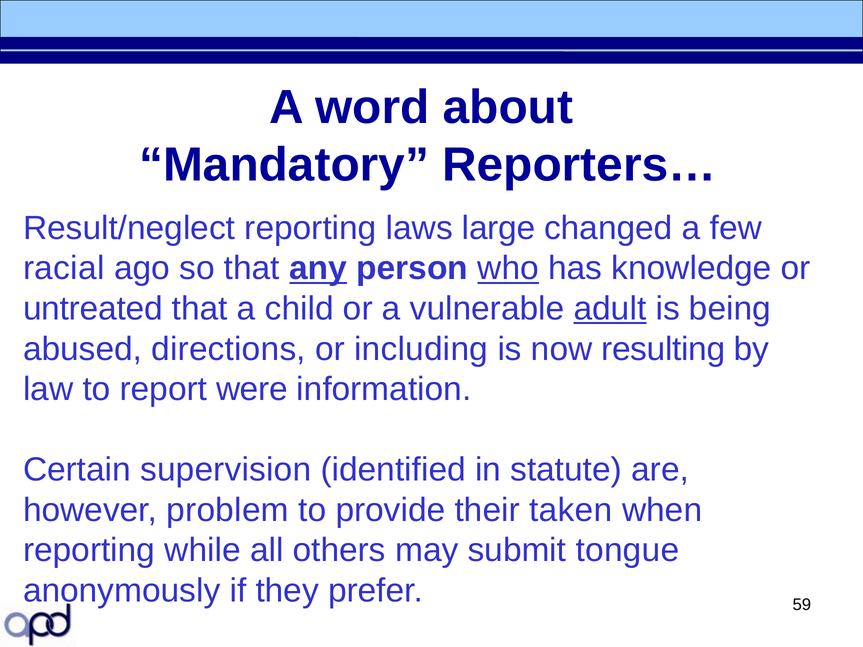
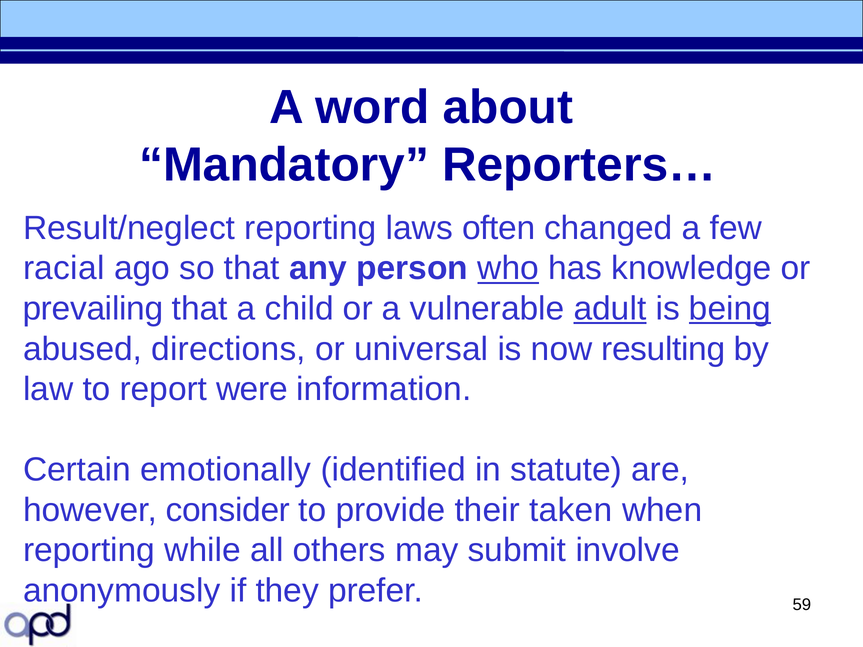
large: large -> often
any underline: present -> none
untreated: untreated -> prevailing
being underline: none -> present
including: including -> universal
supervision: supervision -> emotionally
problem: problem -> consider
tongue: tongue -> involve
